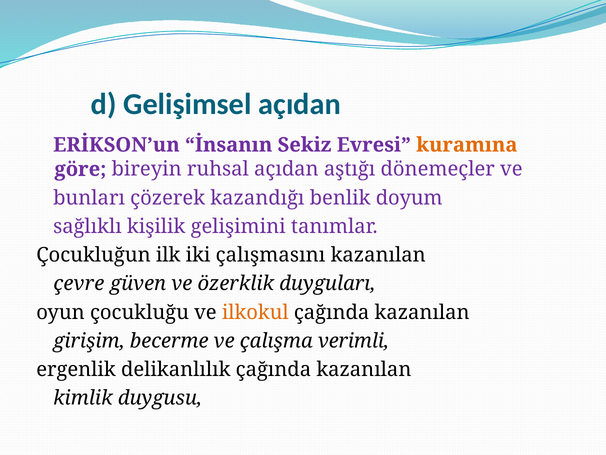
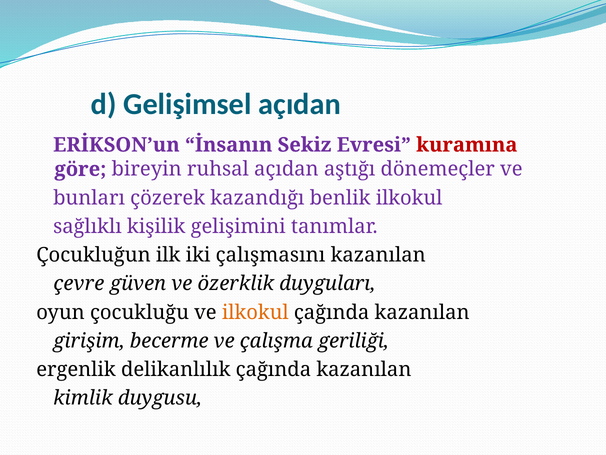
kuramına colour: orange -> red
benlik doyum: doyum -> ilkokul
verimli: verimli -> geriliği
